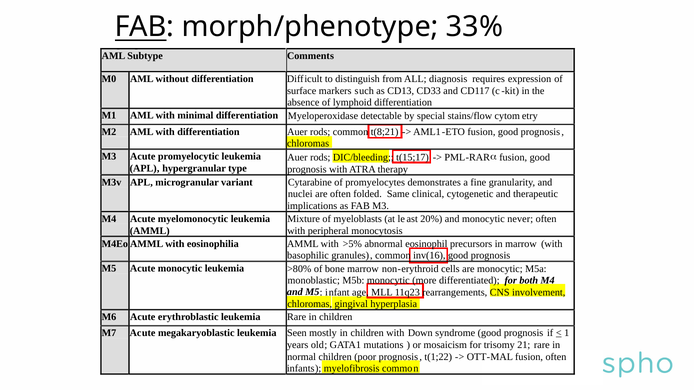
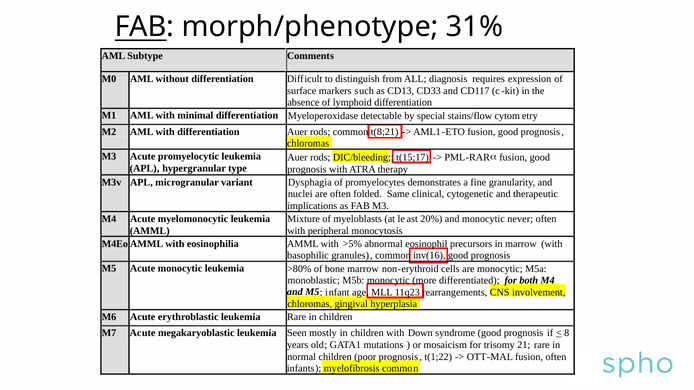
33%: 33% -> 31%
Cytarabine: Cytarabine -> Dysphagia
1: 1 -> 8
